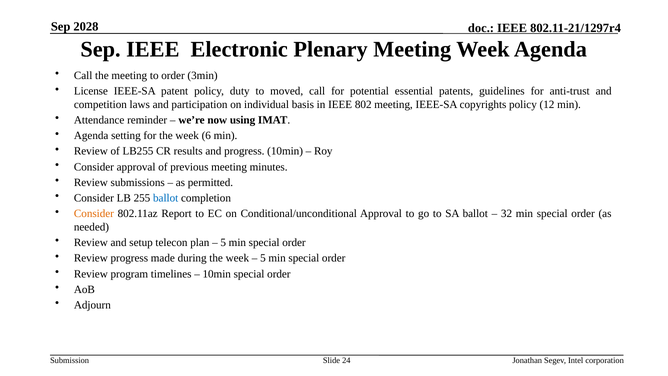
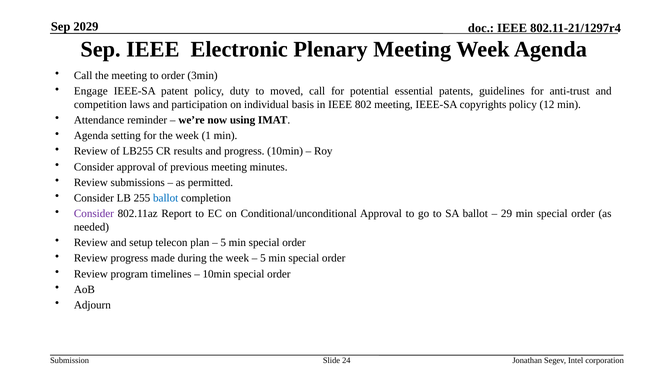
2028: 2028 -> 2029
License: License -> Engage
6: 6 -> 1
Consider at (94, 214) colour: orange -> purple
32: 32 -> 29
